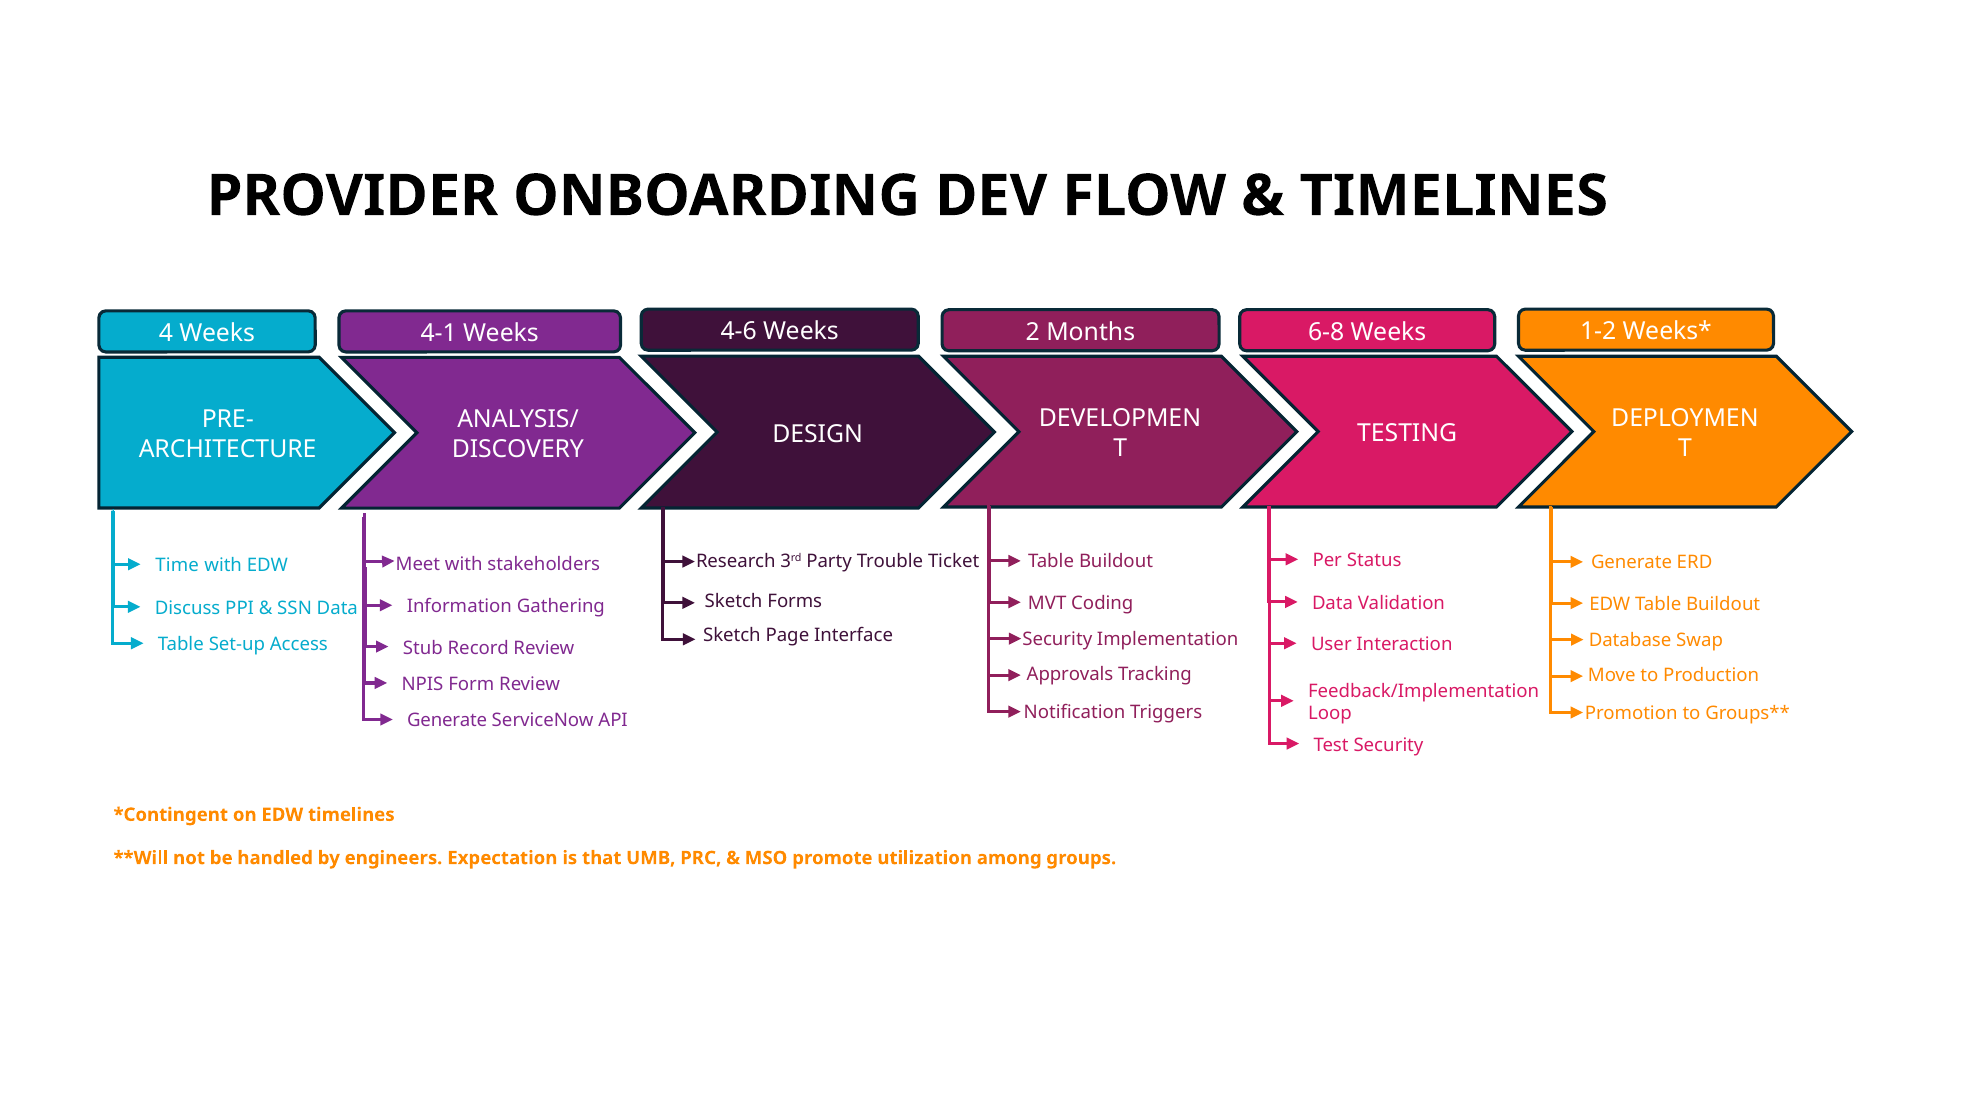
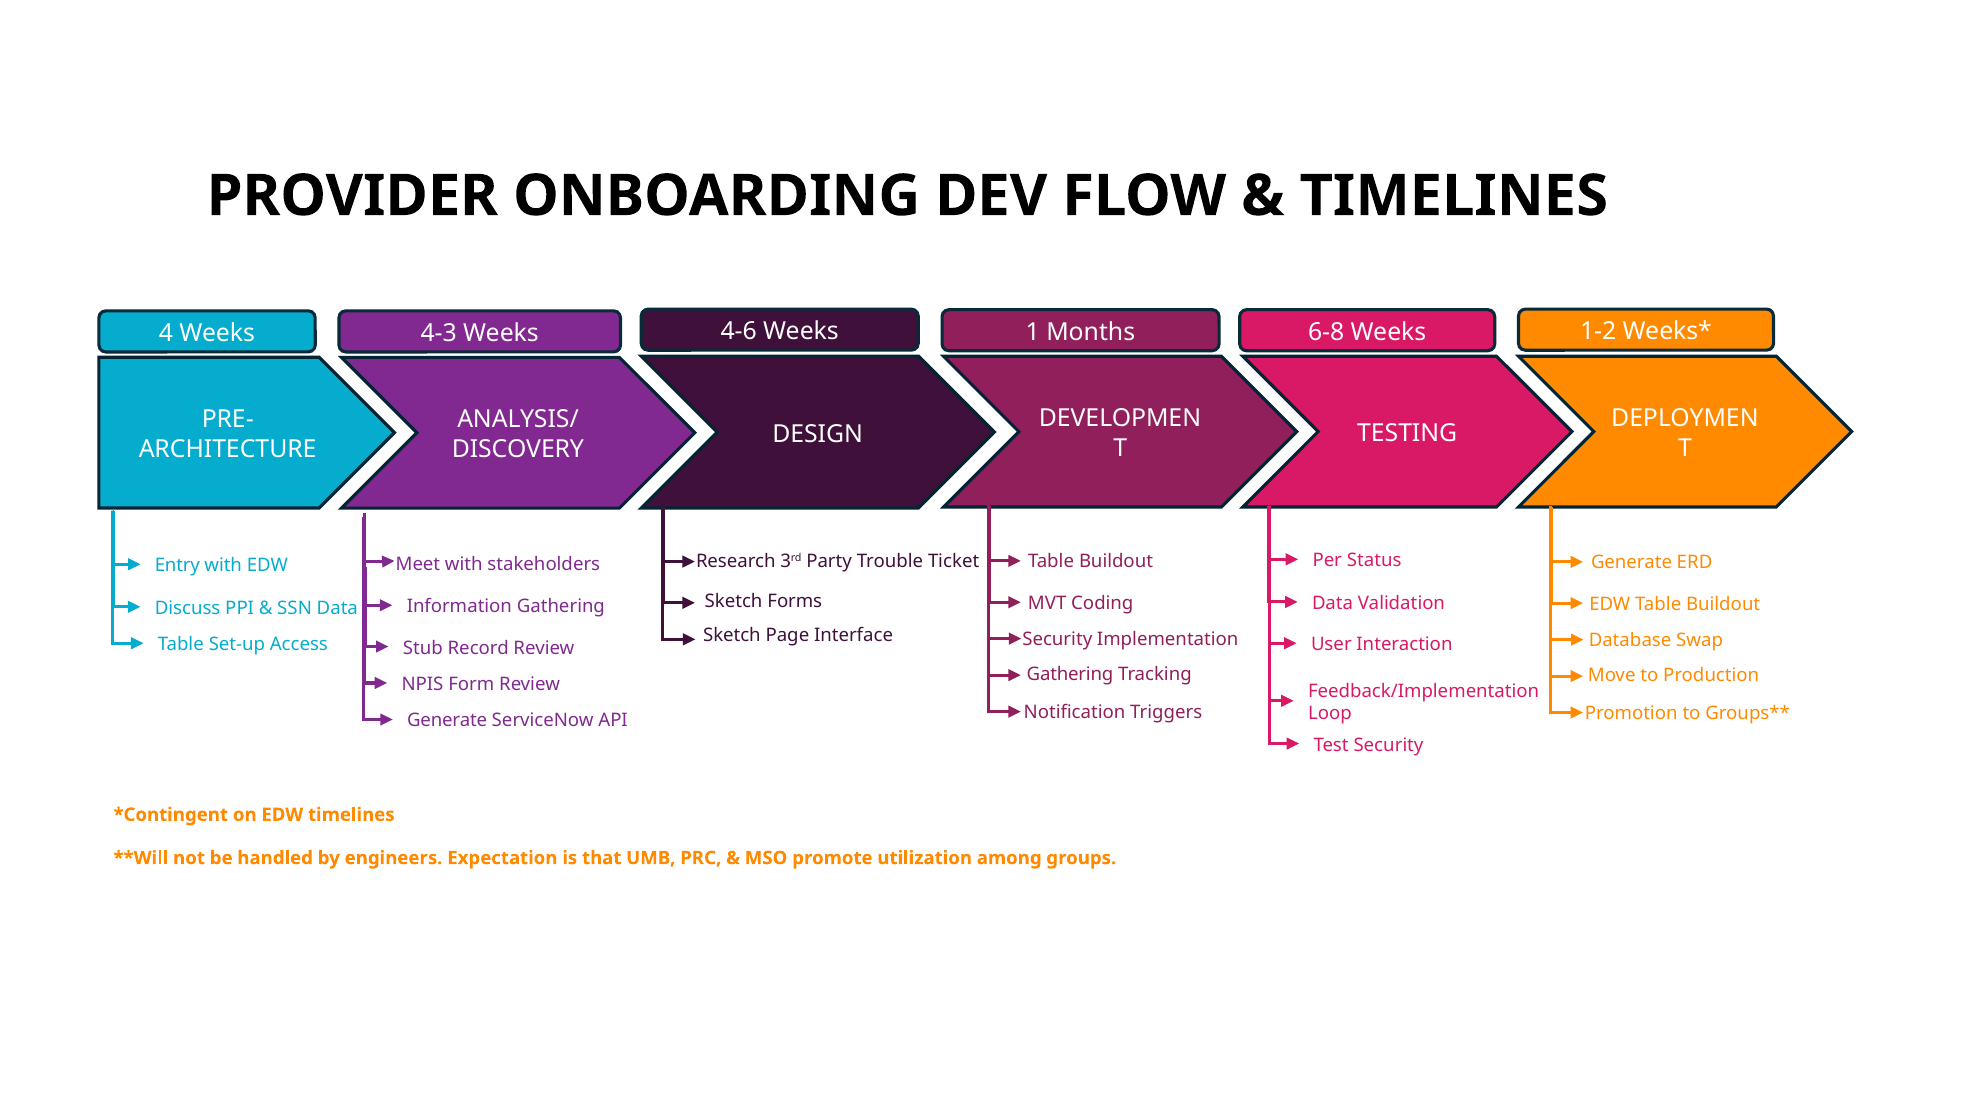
4-1: 4-1 -> 4-3
2: 2 -> 1
Time: Time -> Entry
Approvals at (1070, 674): Approvals -> Gathering
